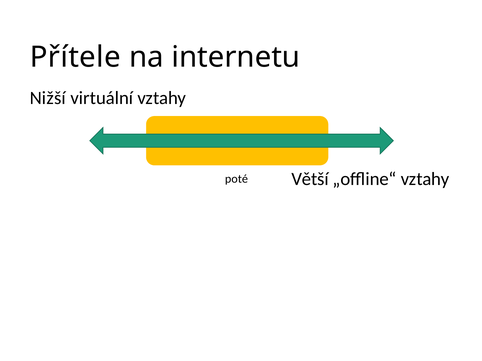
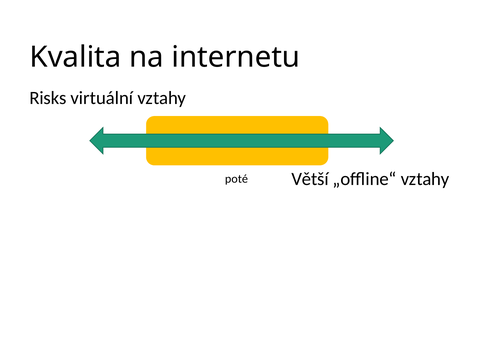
Přítele: Přítele -> Kvalita
Nižší: Nižší -> Risks
